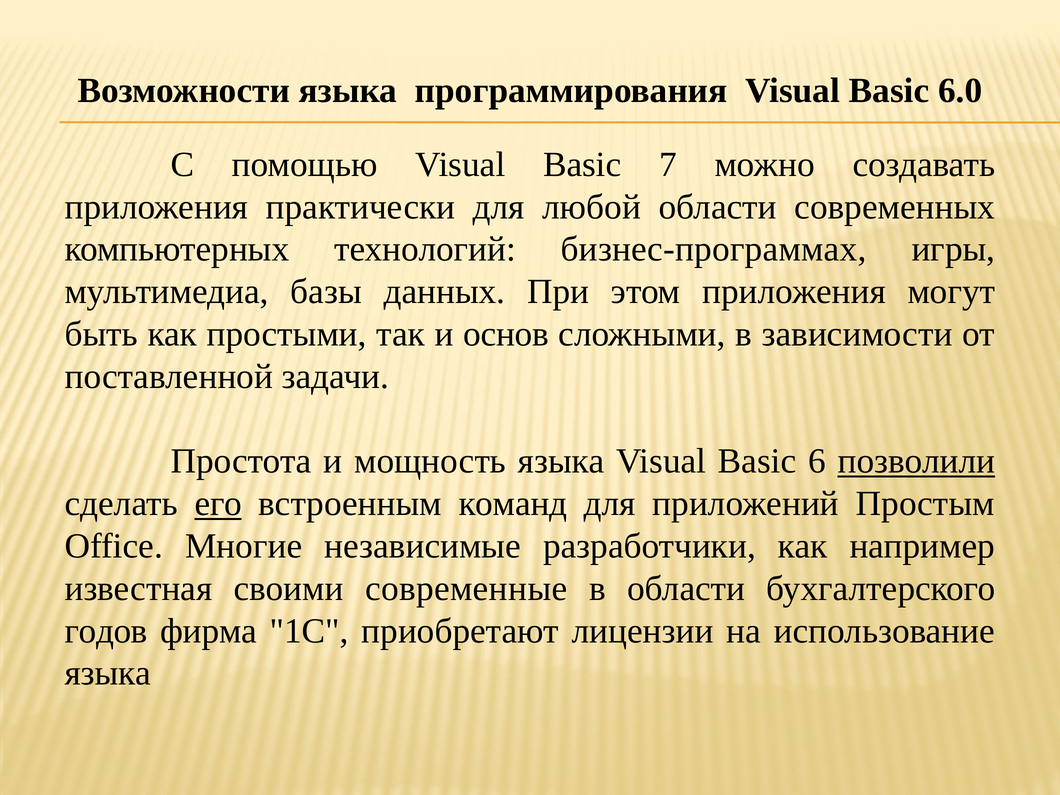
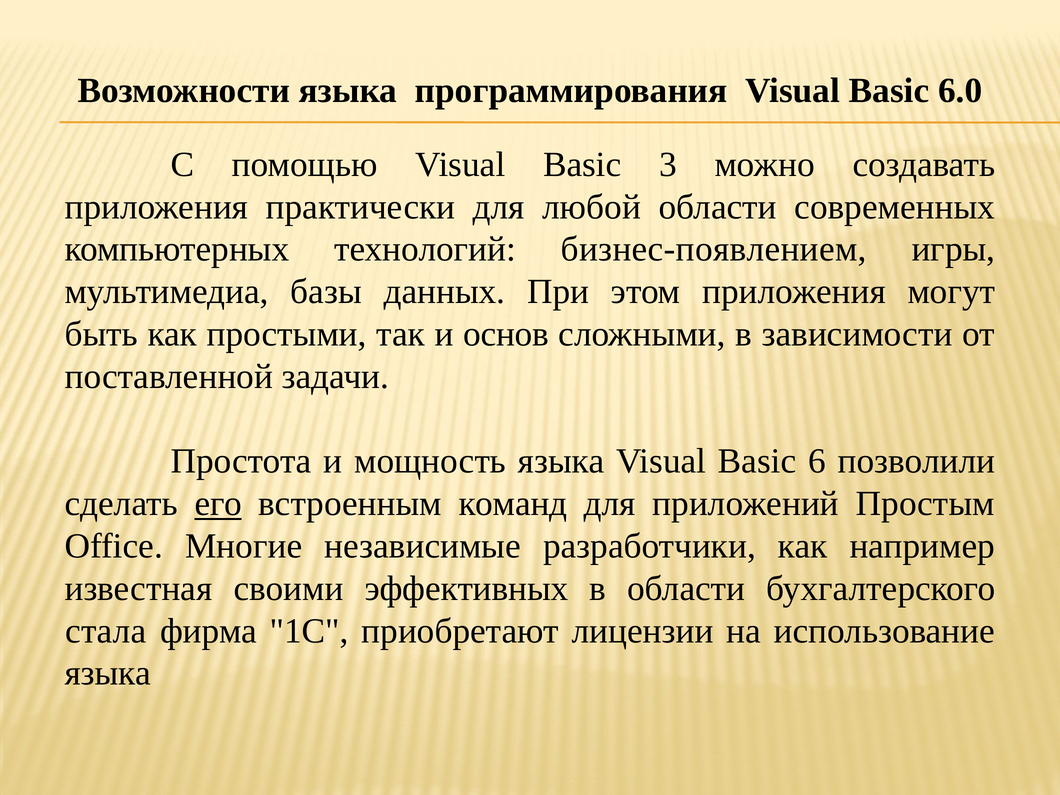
7: 7 -> 3
бизнес-программах: бизнес-программах -> бизнес-появлением
позволили underline: present -> none
современные: современные -> эффективных
годов: годов -> стала
